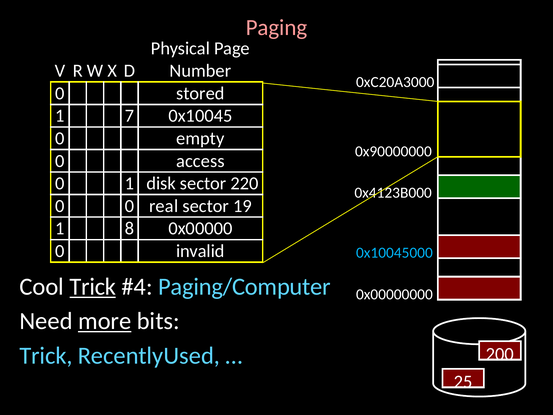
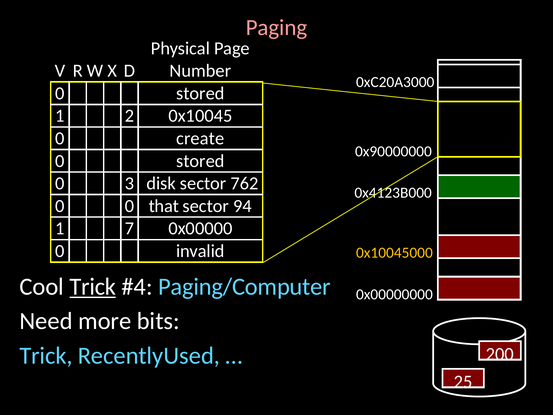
7: 7 -> 2
empty: empty -> create
access at (200, 161): access -> stored
0 1: 1 -> 3
220: 220 -> 762
real: real -> that
19: 19 -> 94
8: 8 -> 7
0x10045000 colour: light blue -> yellow
more underline: present -> none
